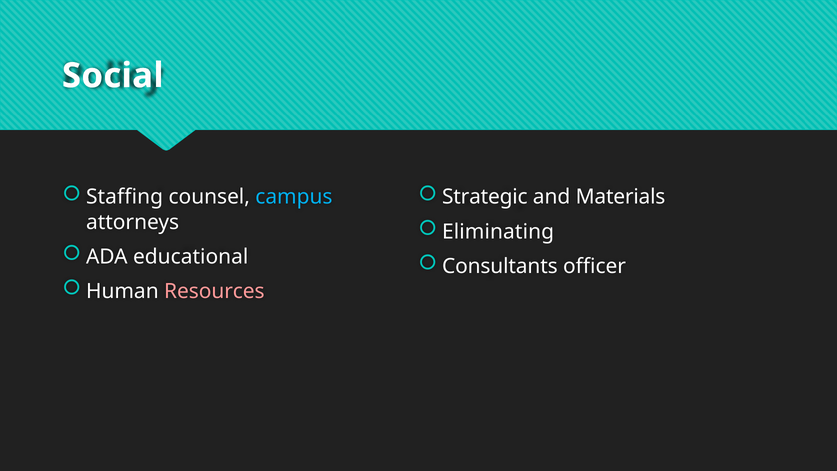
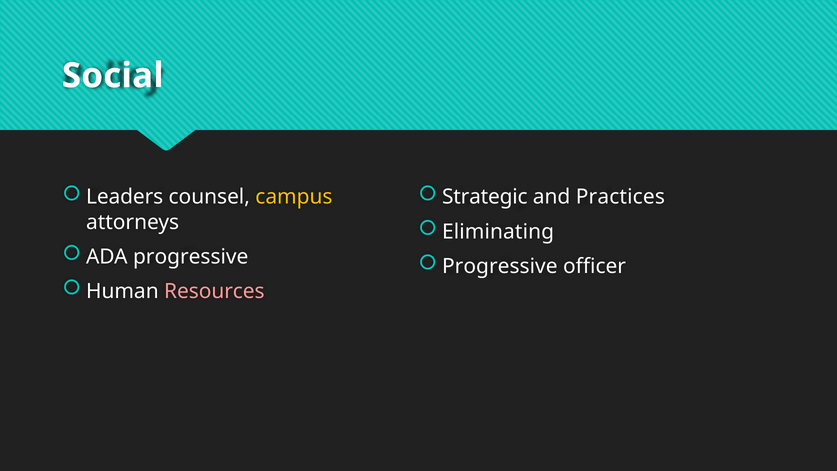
Staffing: Staffing -> Leaders
campus colour: light blue -> yellow
Materials: Materials -> Practices
ADA educational: educational -> progressive
Consultants at (500, 266): Consultants -> Progressive
